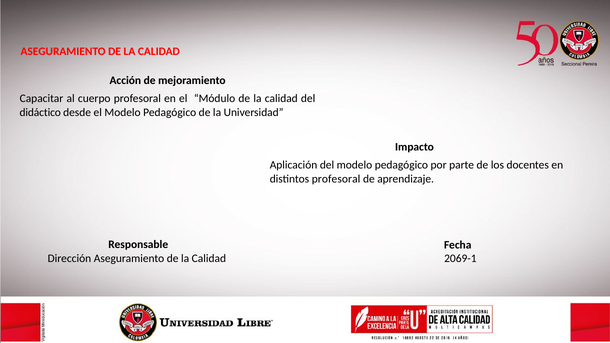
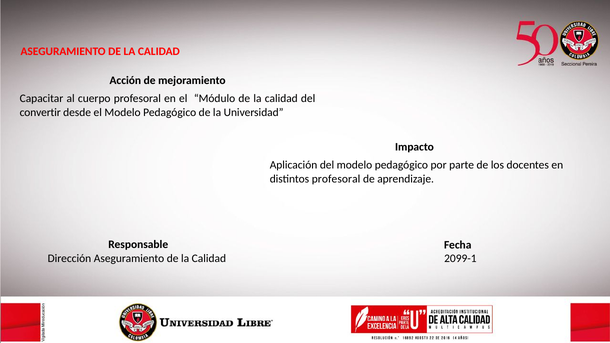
didáctico: didáctico -> convertir
2069-1: 2069-1 -> 2099-1
